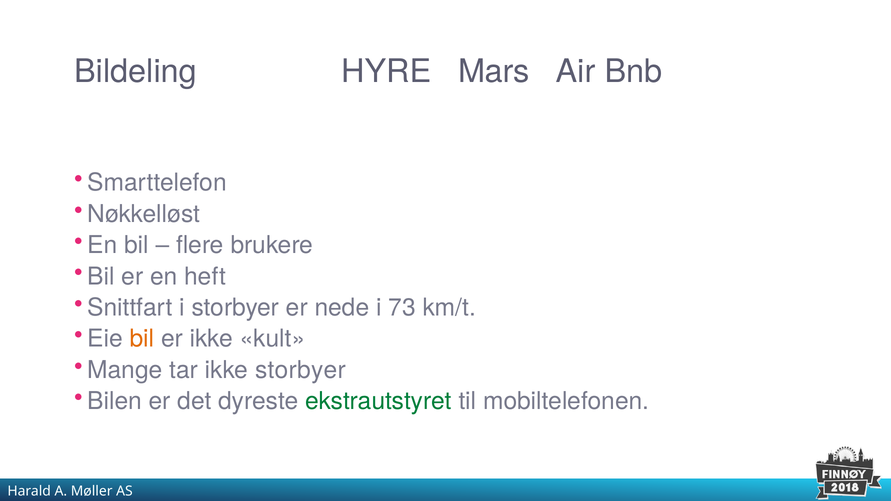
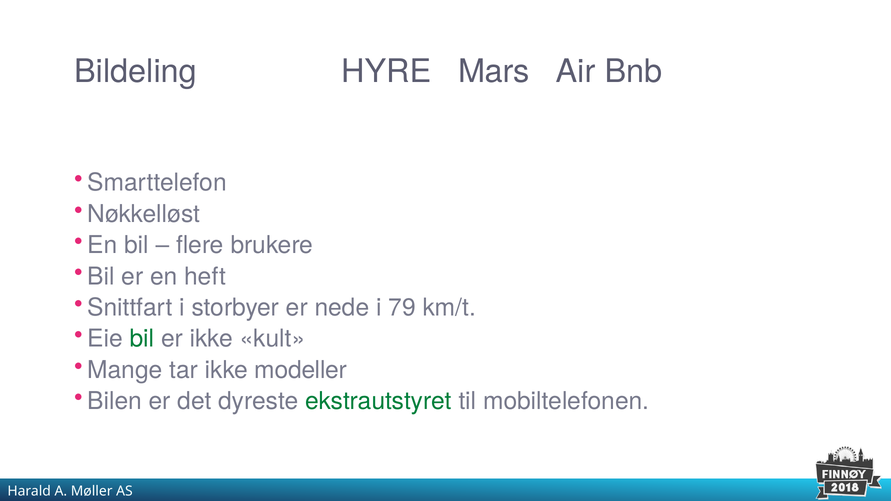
73: 73 -> 79
bil at (142, 339) colour: orange -> green
ikke storbyer: storbyer -> modeller
